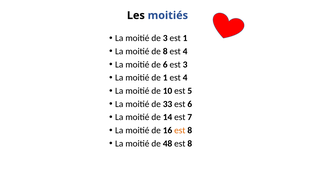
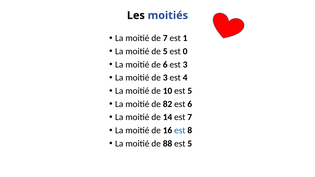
de 3: 3 -> 7
de 8: 8 -> 5
4 at (185, 51): 4 -> 0
de 1: 1 -> 3
33: 33 -> 82
est at (180, 130) colour: orange -> blue
48: 48 -> 88
8 at (190, 144): 8 -> 5
